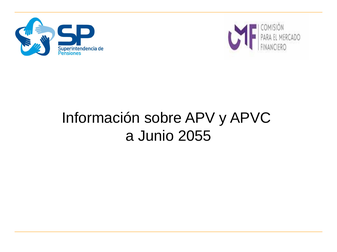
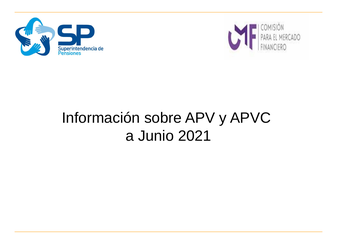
2055: 2055 -> 2021
